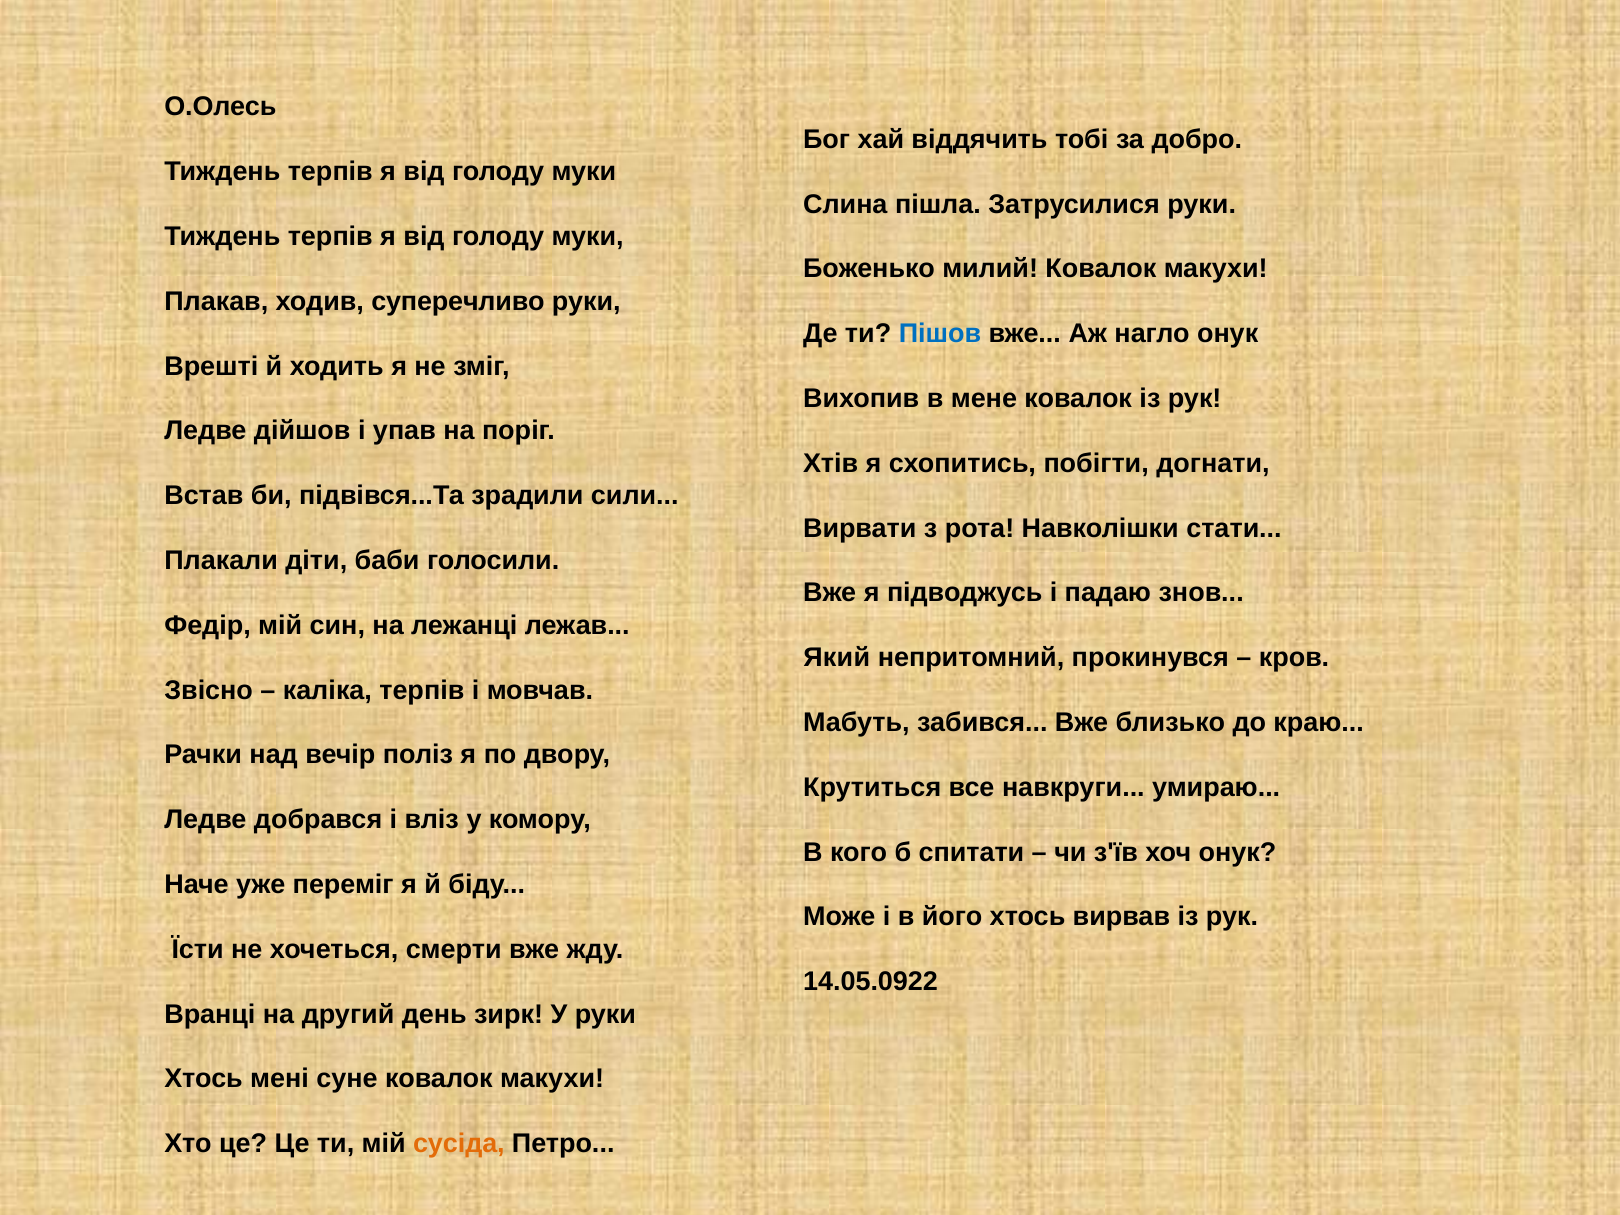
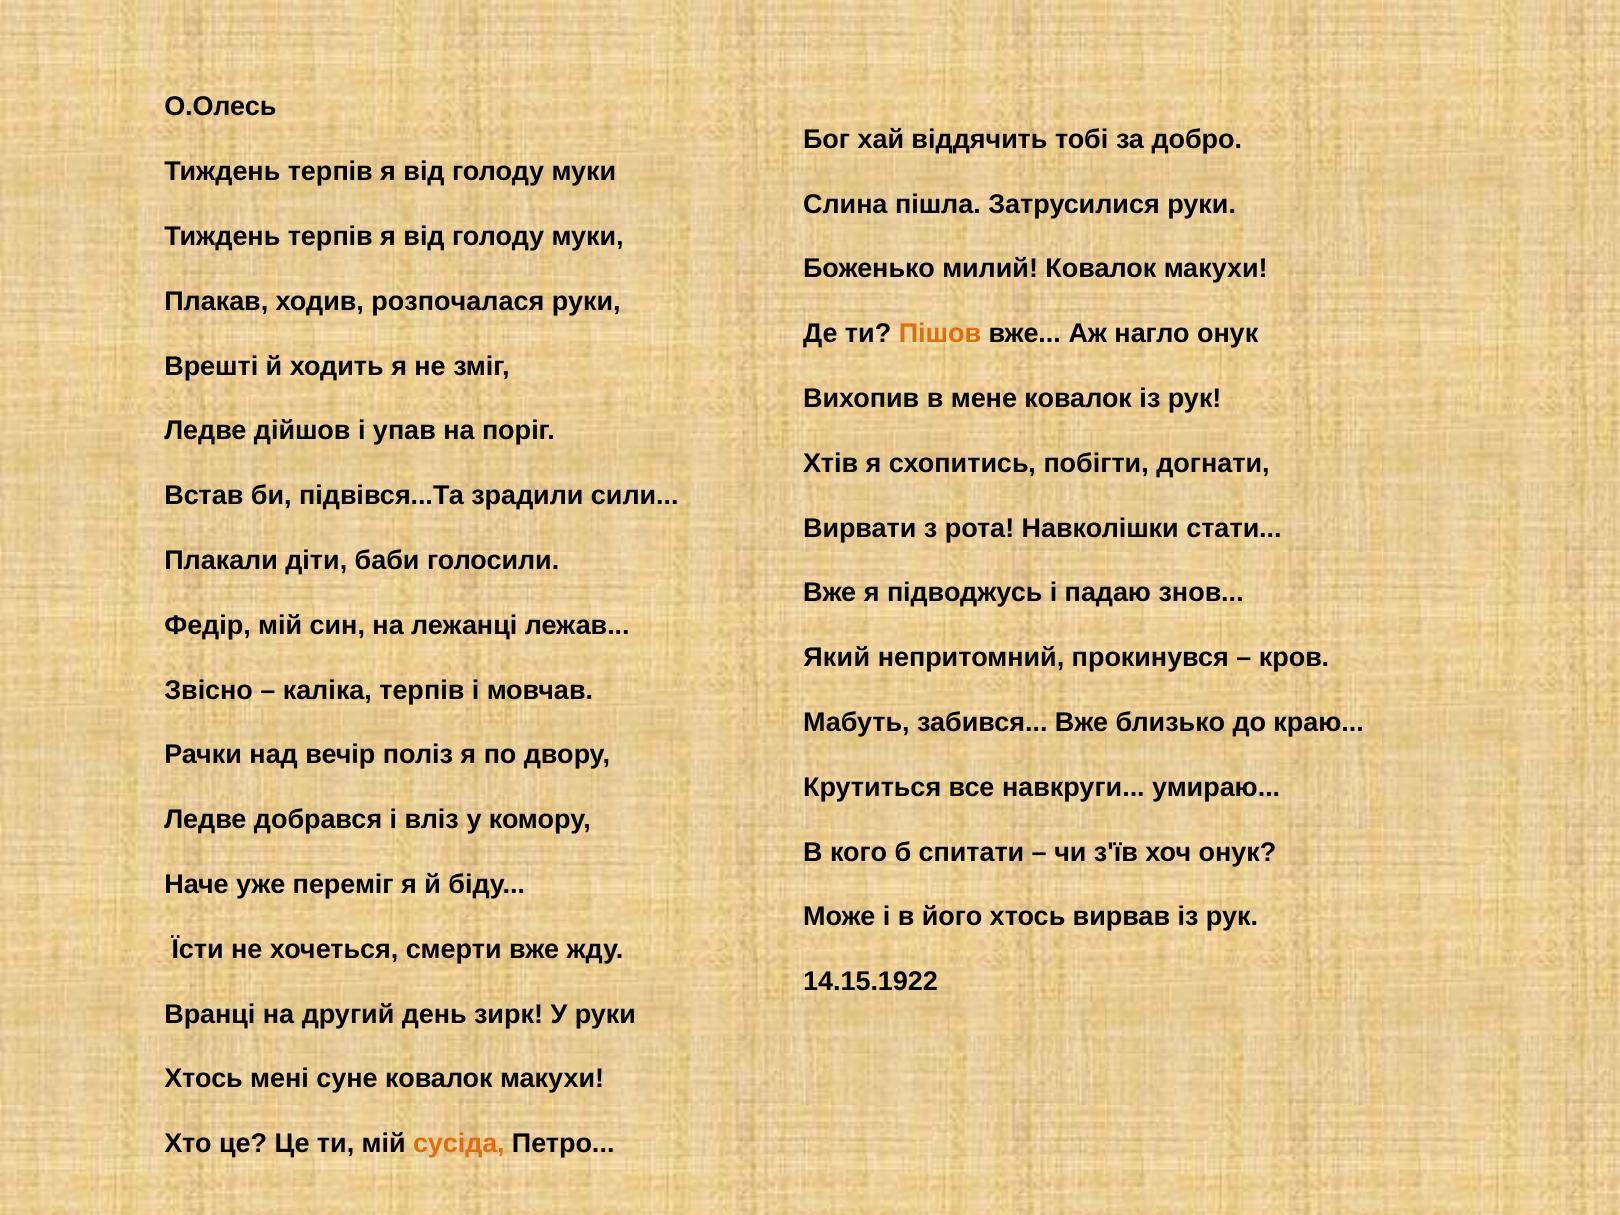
суперечливо: суперечливо -> розпочалася
Пішов colour: blue -> orange
14.05.0922: 14.05.0922 -> 14.15.1922
